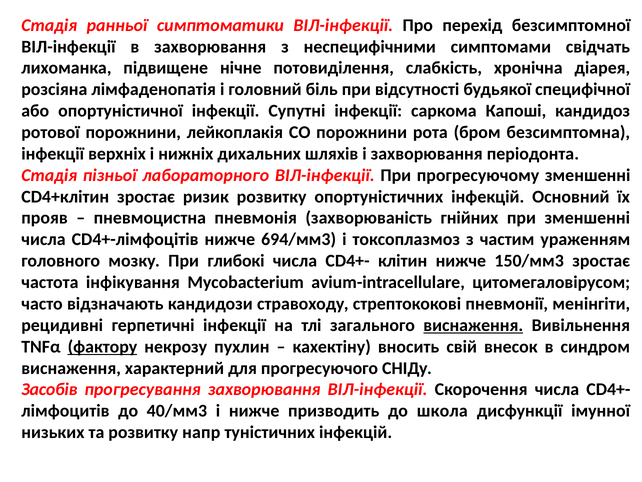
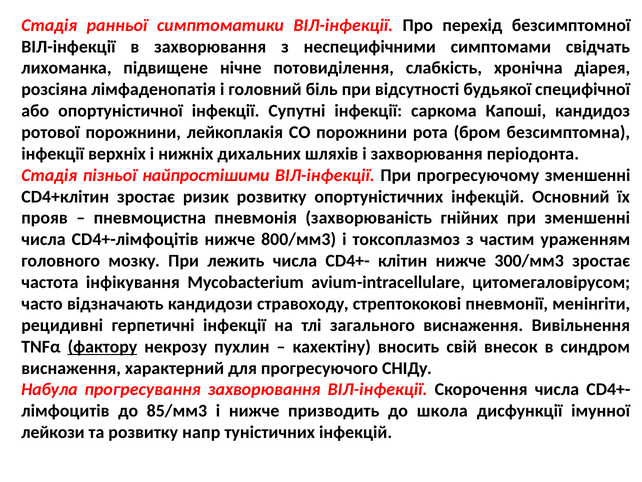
лабораторного: лабораторного -> найпростішими
694/мм3: 694/мм3 -> 800/мм3
глибокі: глибокі -> лежить
150/мм3: 150/мм3 -> 300/мм3
виснаження at (473, 325) underline: present -> none
Засобів: Засобів -> Набула
40/мм3: 40/мм3 -> 85/мм3
низьких: низьких -> лейкози
